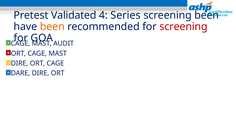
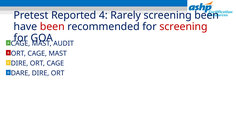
Validated: Validated -> Reported
Series: Series -> Rarely
been at (52, 27) colour: orange -> red
